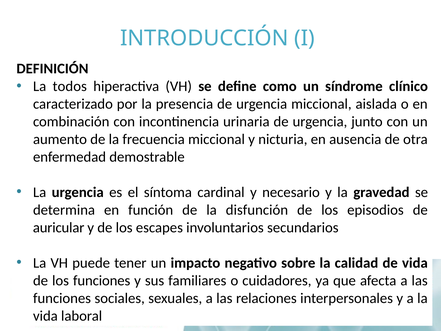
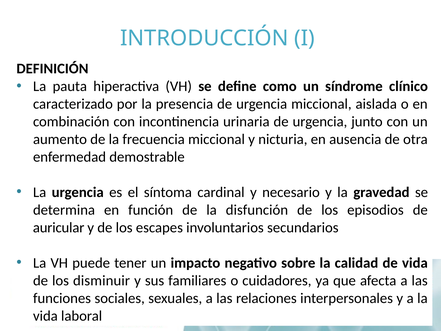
todos: todos -> pauta
los funciones: funciones -> disminuir
